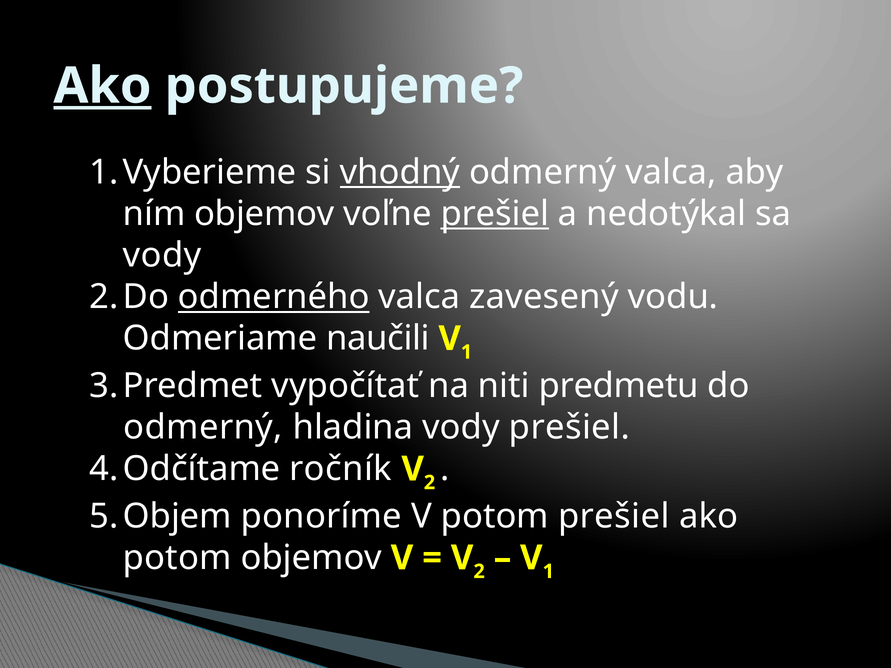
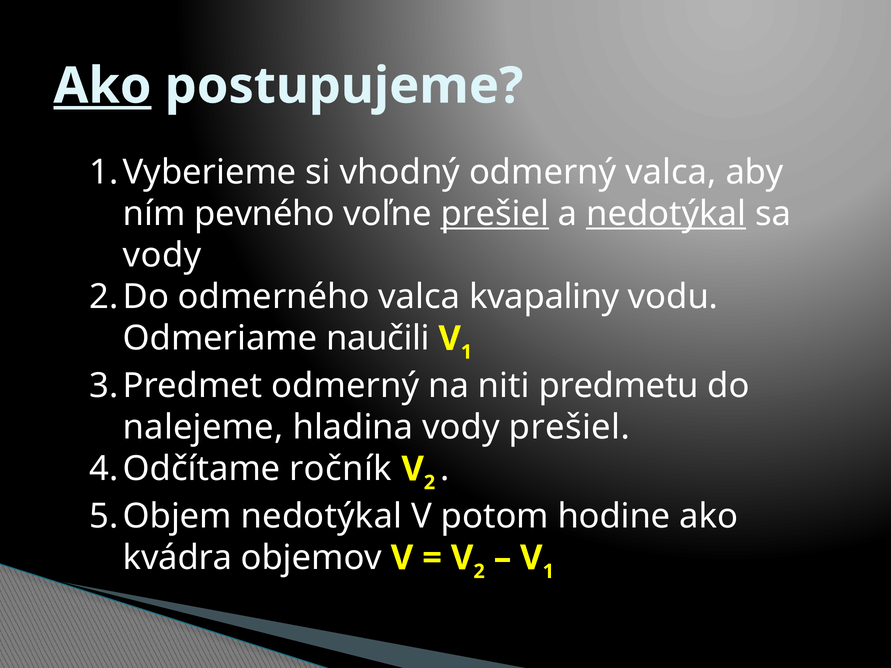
vhodný underline: present -> none
ním objemov: objemov -> pevného
nedotýkal at (666, 214) underline: none -> present
odmerného underline: present -> none
zavesený: zavesený -> kvapaliny
vypočítať at (345, 386): vypočítať -> odmerný
odmerný at (203, 428): odmerný -> nalejeme
ponoríme at (321, 517): ponoríme -> nedotýkal
potom prešiel: prešiel -> hodine
potom at (177, 558): potom -> kvádra
